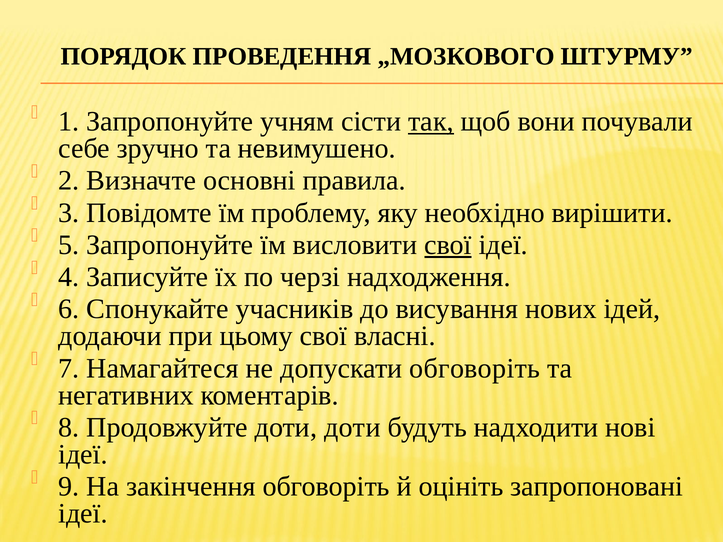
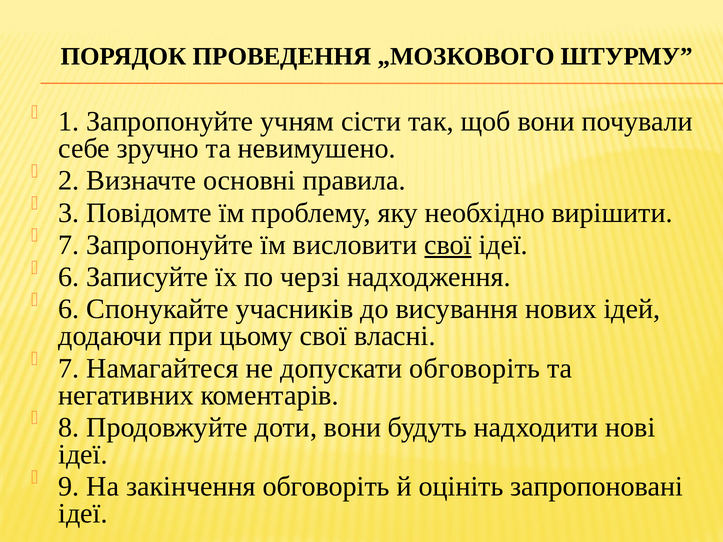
так underline: present -> none
5 at (69, 245): 5 -> 7
4 at (69, 277): 4 -> 6
доти доти: доти -> вони
